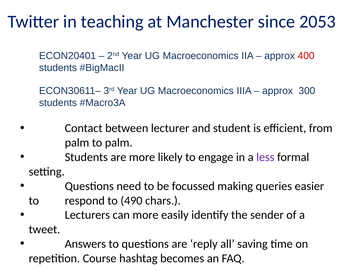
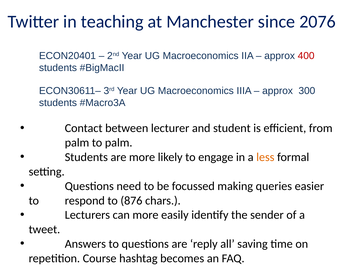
2053: 2053 -> 2076
less colour: purple -> orange
490: 490 -> 876
